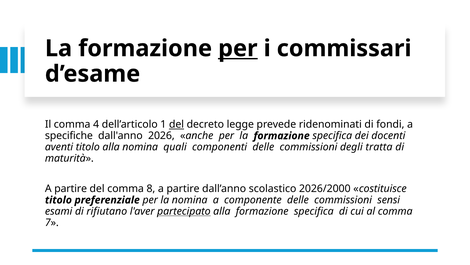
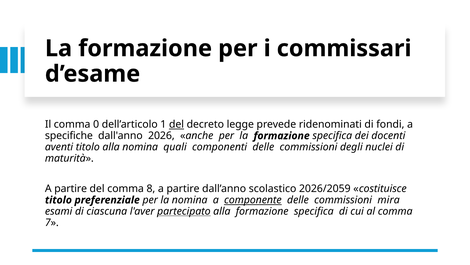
per at (238, 48) underline: present -> none
4: 4 -> 0
tratta: tratta -> nuclei
2026/2000: 2026/2000 -> 2026/2059
componente underline: none -> present
sensi: sensi -> mira
rifiutano: rifiutano -> ciascuna
